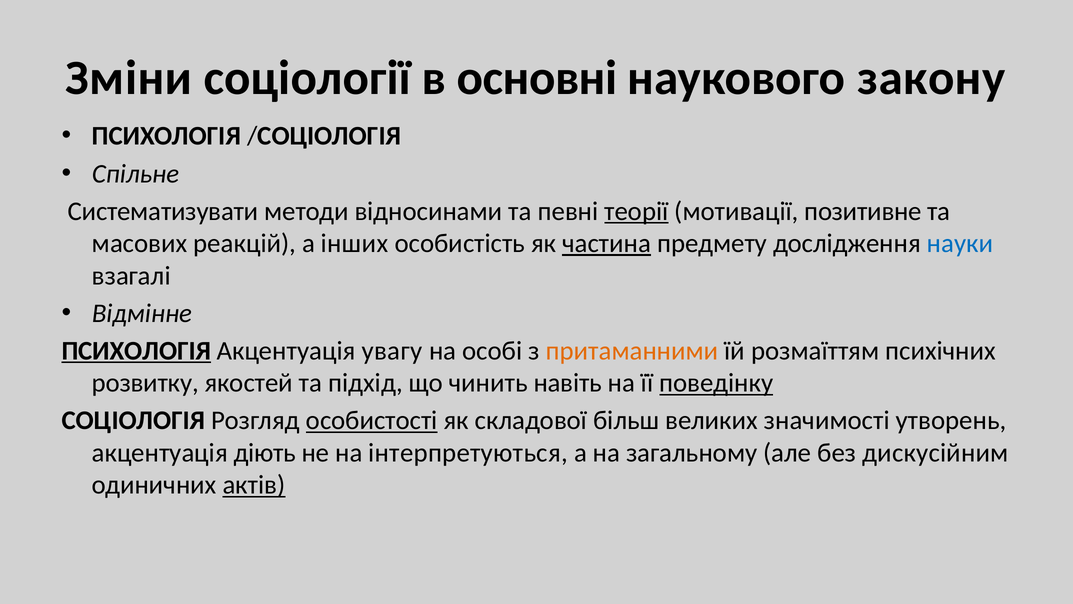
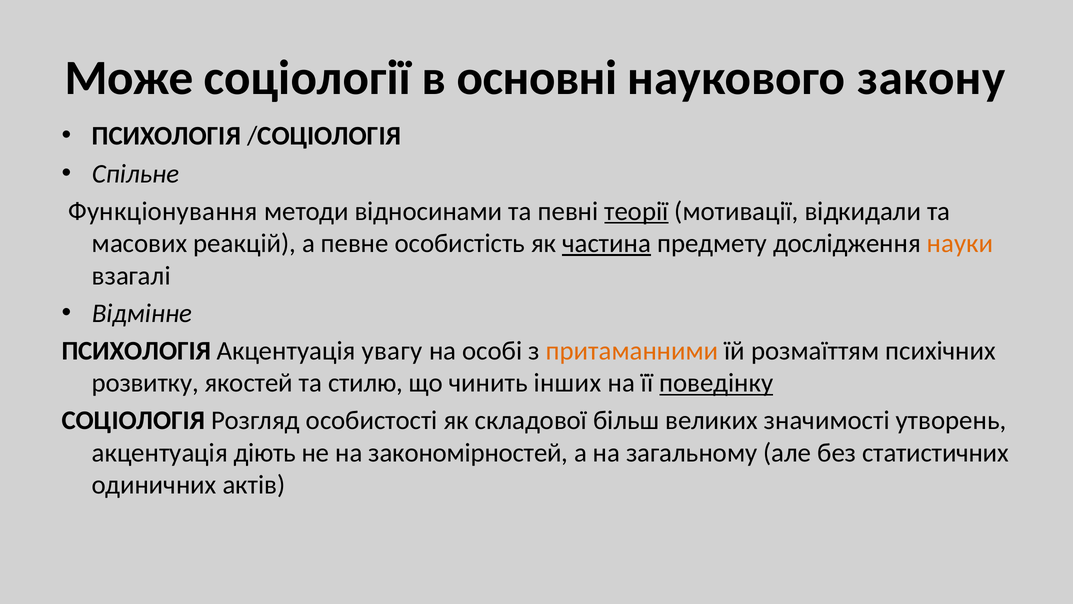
Зміни: Зміни -> Може
Систематизувати: Систематизувати -> Функціонування
позитивне: позитивне -> відкидали
інших: інших -> певне
науки colour: blue -> orange
ПСИХОЛОГІЯ at (136, 351) underline: present -> none
підхід: підхід -> стилю
навіть: навіть -> інших
особистості underline: present -> none
інтерпретуються: інтерпретуються -> закономірностей
дискусійним: дискусійним -> статистичних
актів underline: present -> none
